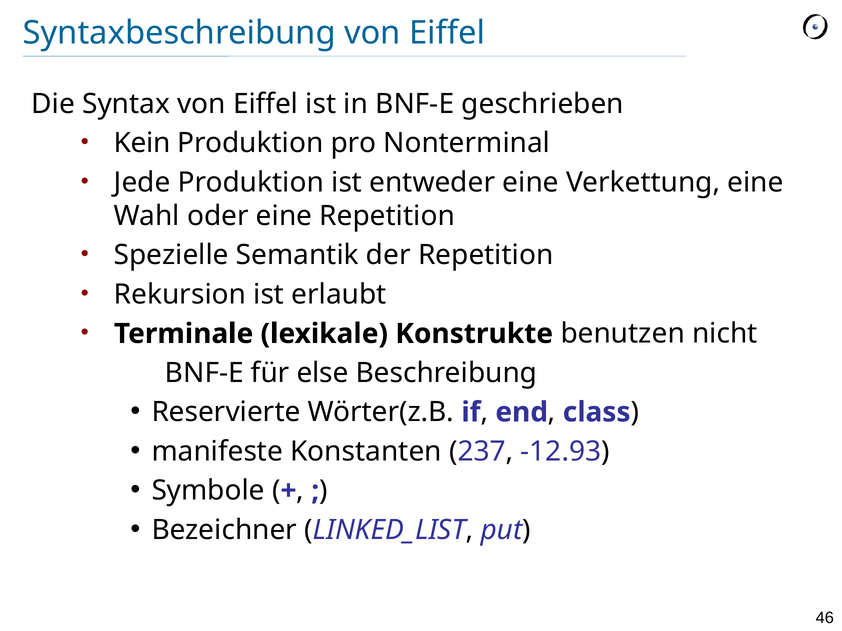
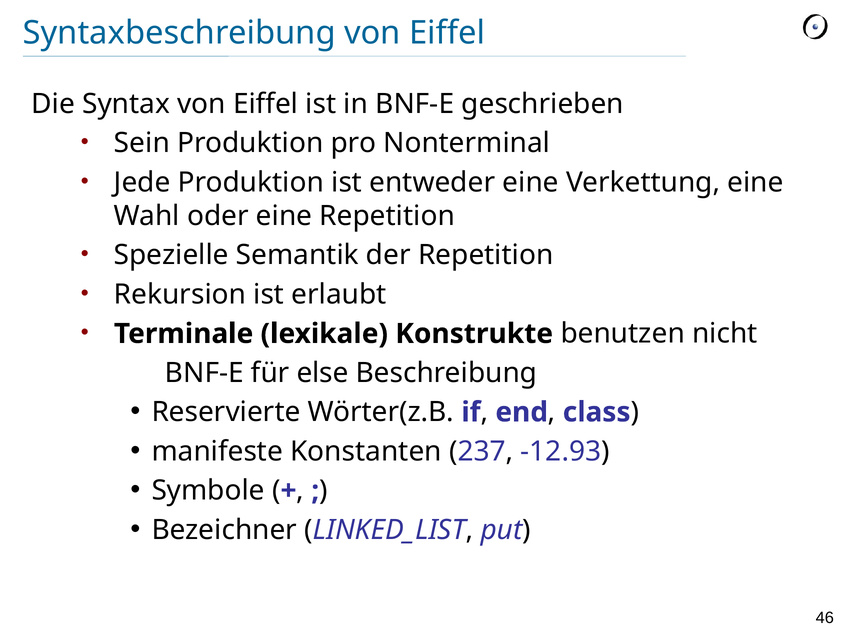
Kein: Kein -> Sein
